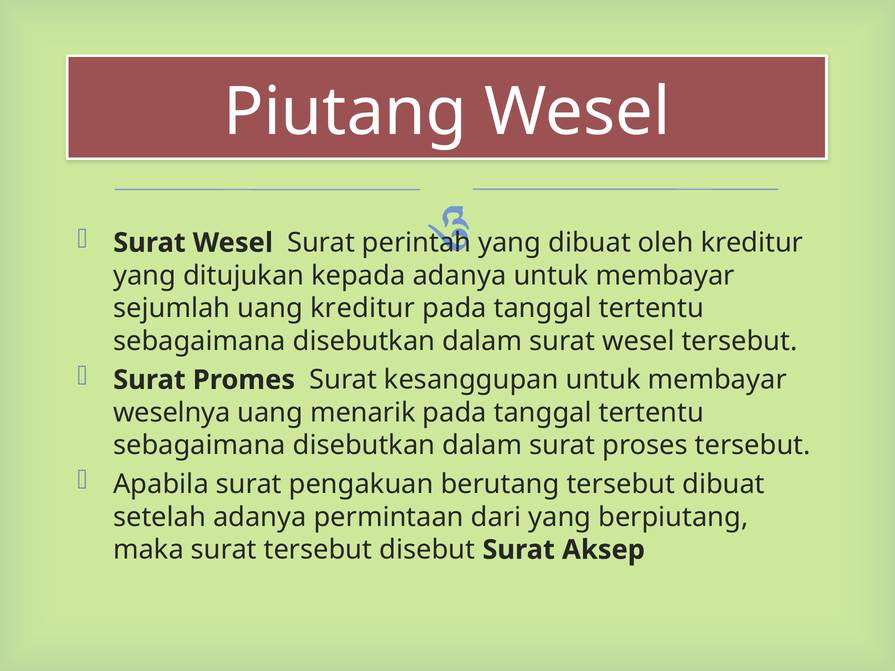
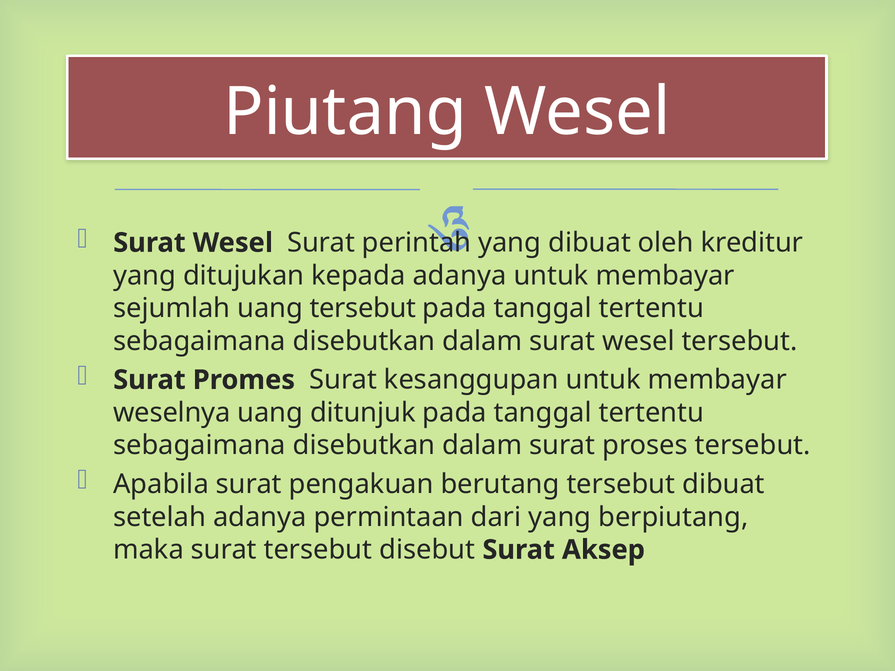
uang kreditur: kreditur -> tersebut
menarik: menarik -> ditunjuk
